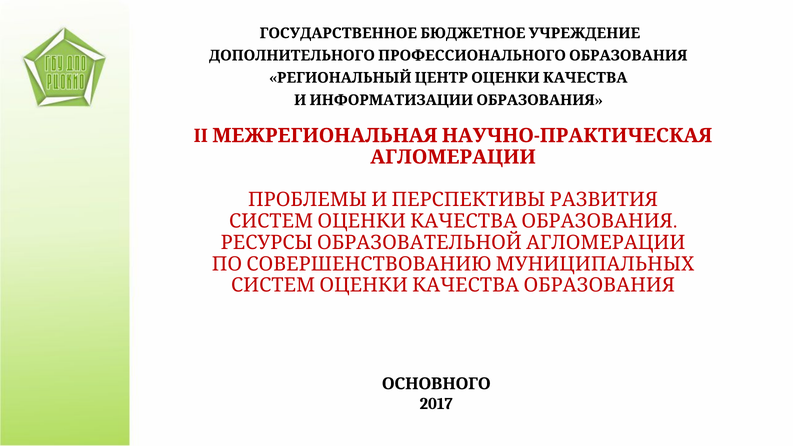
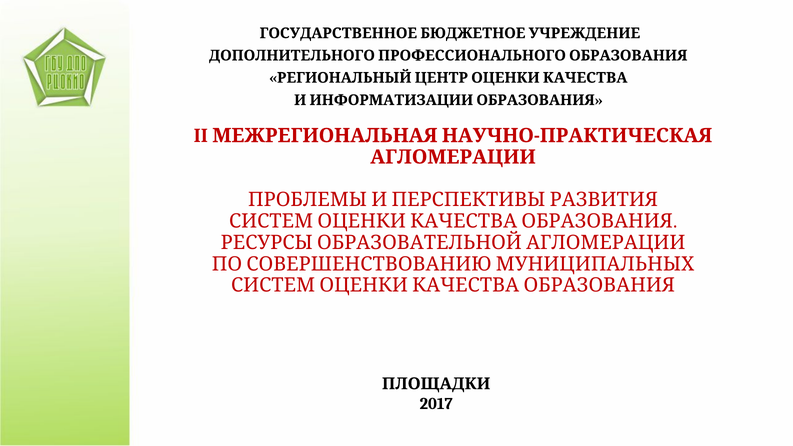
ОСНОВНОГО: ОСНОВНОГО -> ПЛОЩАДКИ
